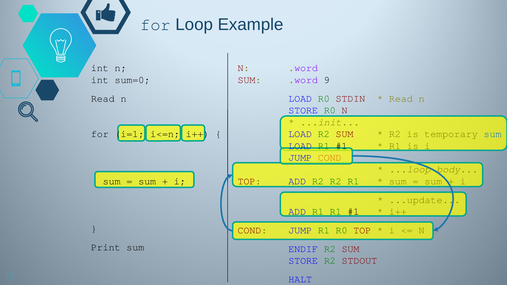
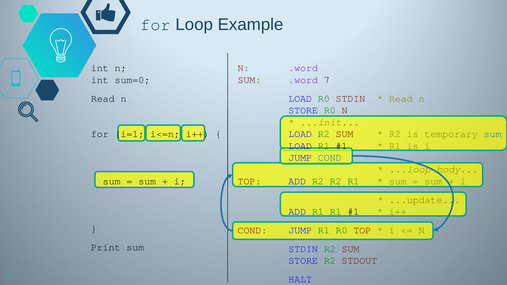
9: 9 -> 7
COND at (330, 158) colour: orange -> blue
ENDIF at (303, 249): ENDIF -> STDIN
